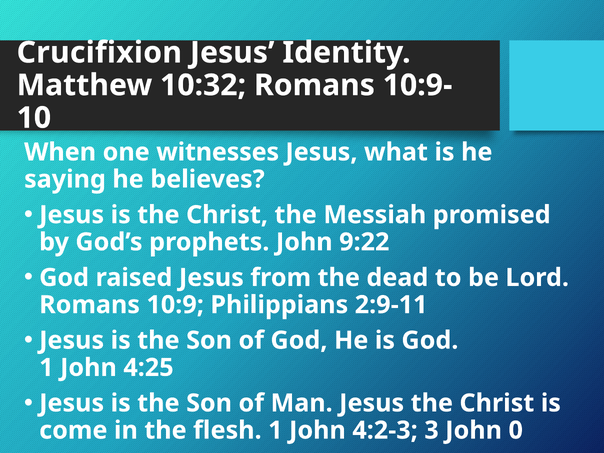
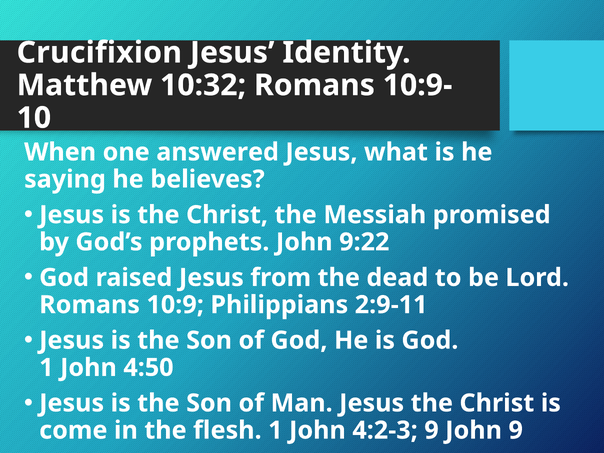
witnesses: witnesses -> answered
4:25: 4:25 -> 4:50
4:2-3 3: 3 -> 9
John 0: 0 -> 9
